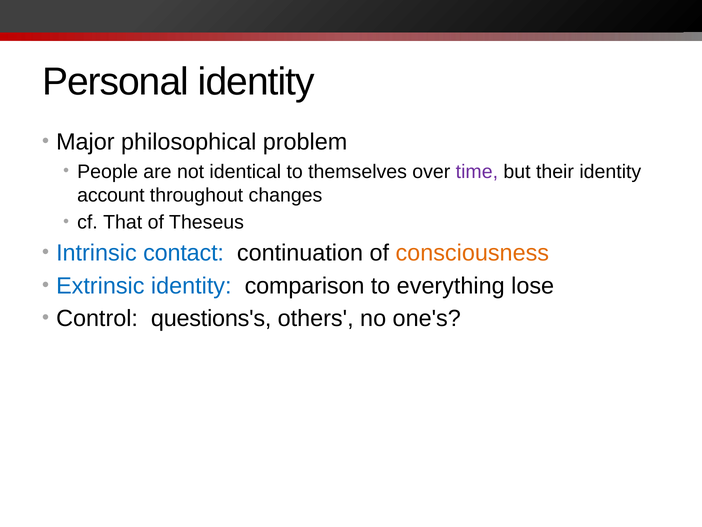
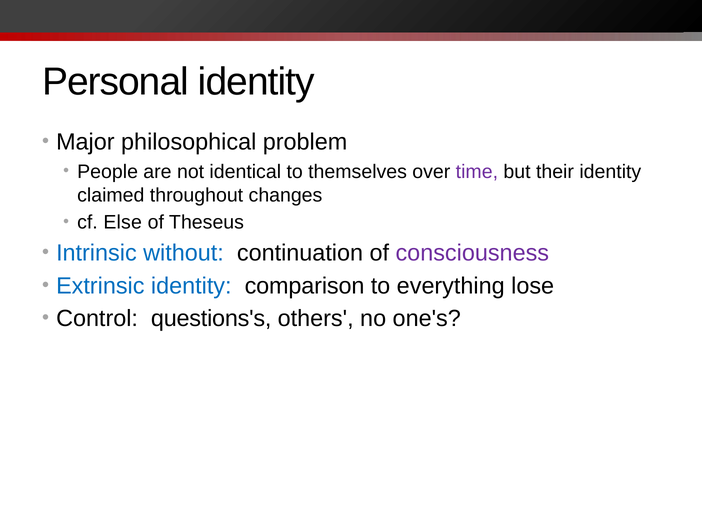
account: account -> claimed
That: That -> Else
contact: contact -> without
consciousness colour: orange -> purple
